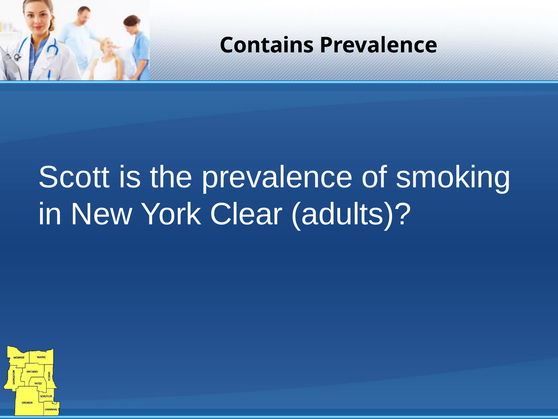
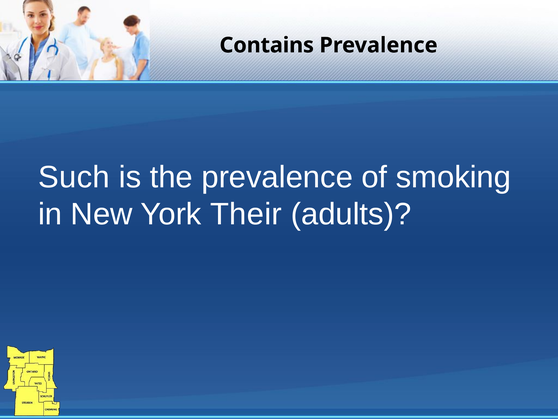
Scott: Scott -> Such
Clear: Clear -> Their
